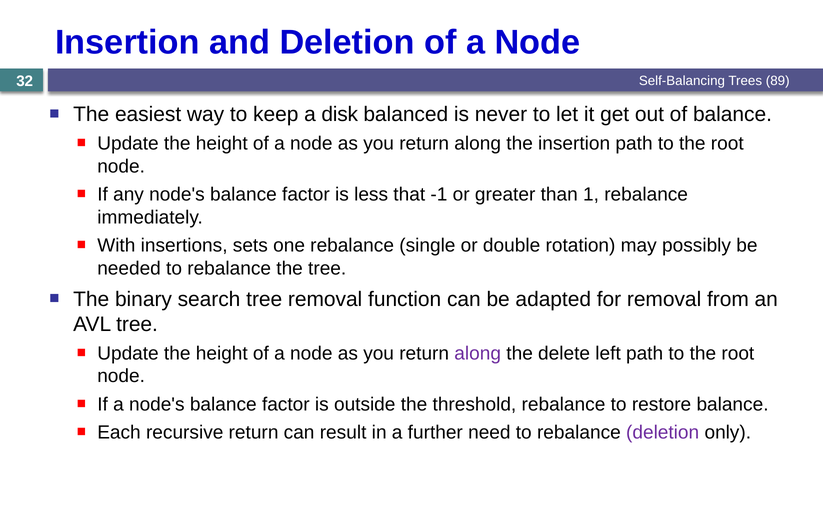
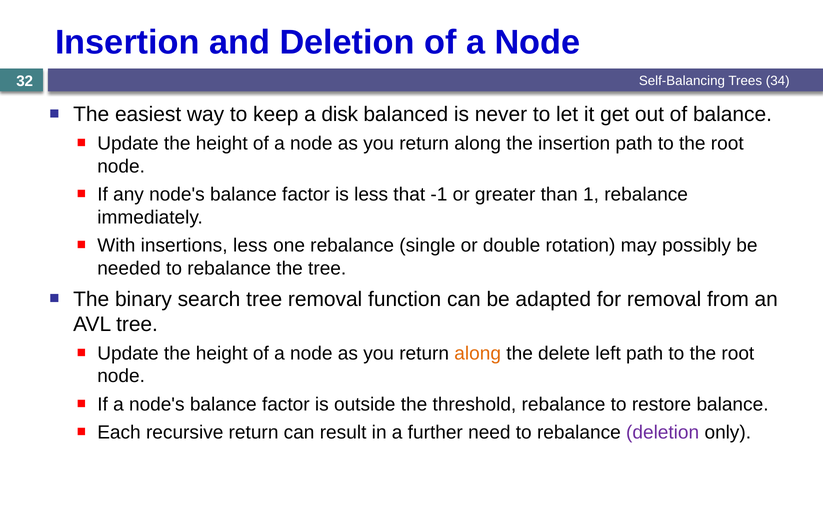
89: 89 -> 34
insertions sets: sets -> less
along at (478, 354) colour: purple -> orange
